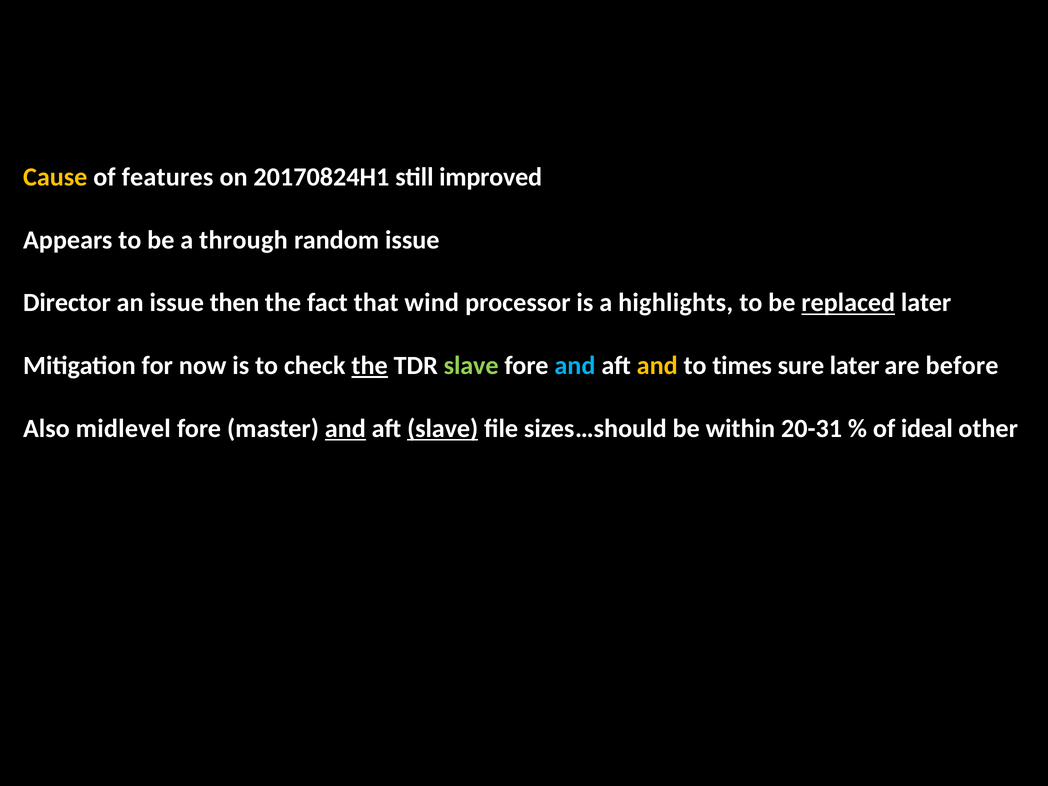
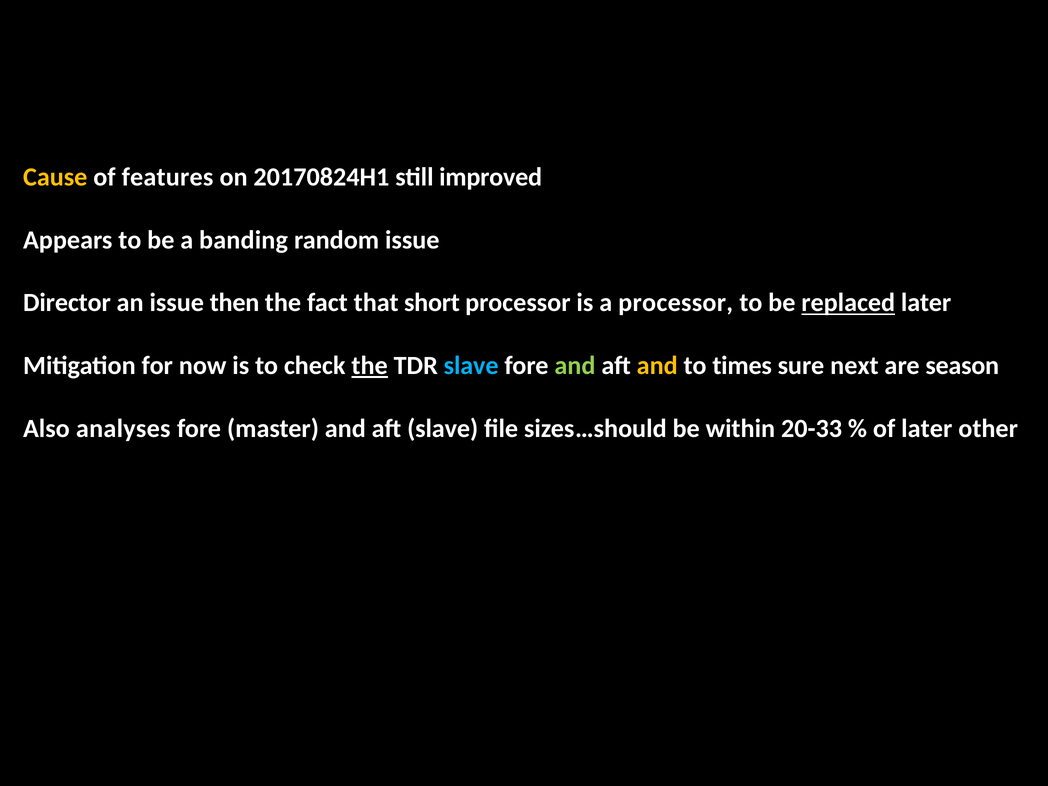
through: through -> banding
wind: wind -> short
a highlights: highlights -> processor
slave at (471, 366) colour: light green -> light blue
and at (575, 366) colour: light blue -> light green
sure later: later -> next
before: before -> season
midlevel: midlevel -> analyses
and at (345, 429) underline: present -> none
slave at (443, 429) underline: present -> none
20-31: 20-31 -> 20-33
of ideal: ideal -> later
